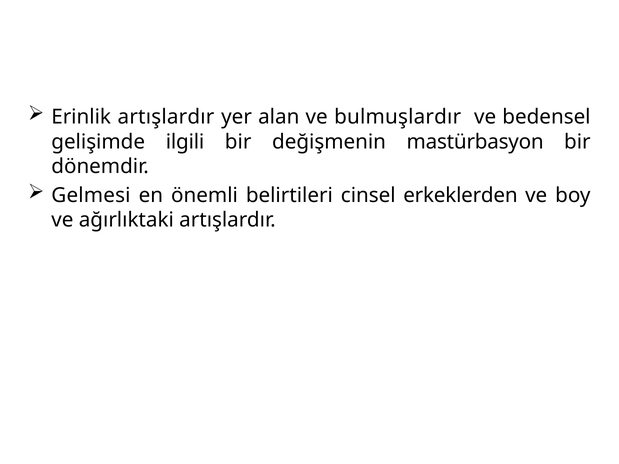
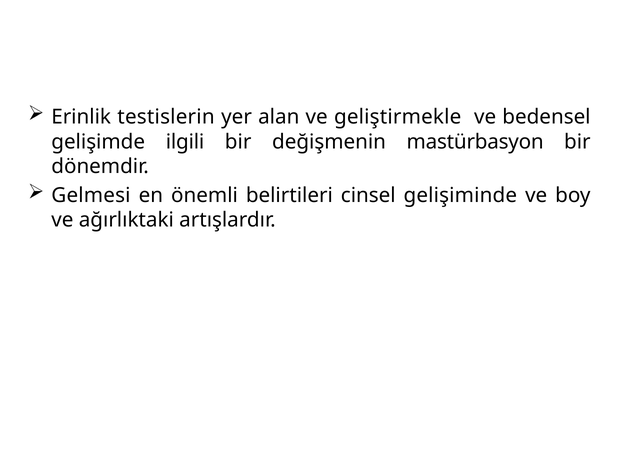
Erinlik artışlardır: artışlardır -> testislerin
bulmuşlardır: bulmuşlardır -> geliştirmekle
erkeklerden: erkeklerden -> gelişiminde
